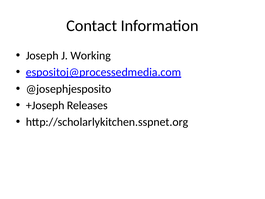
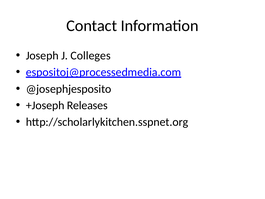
Working: Working -> Colleges
